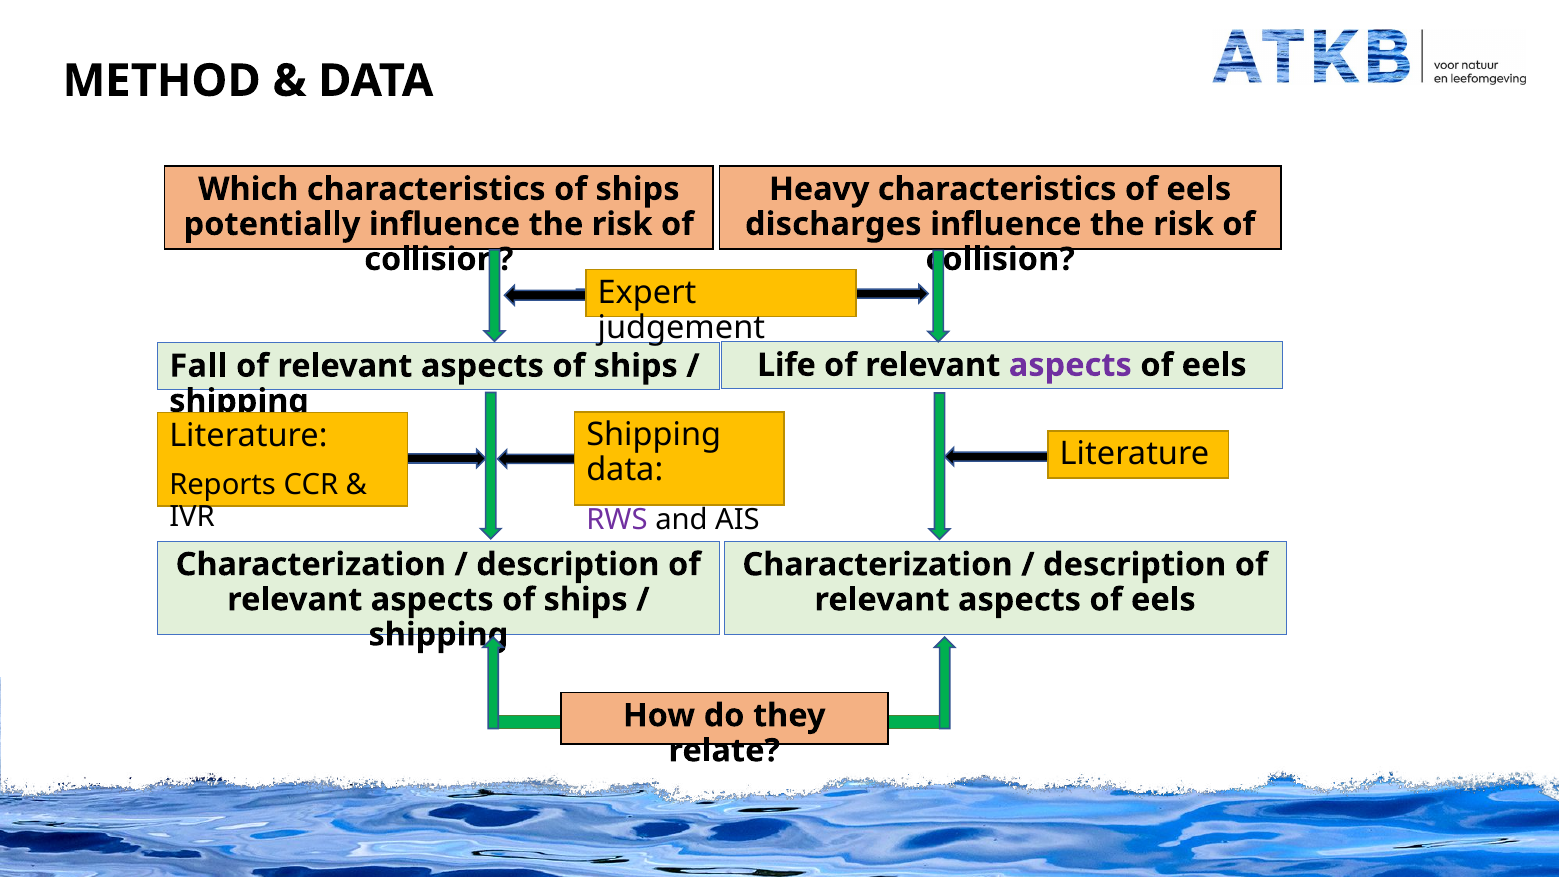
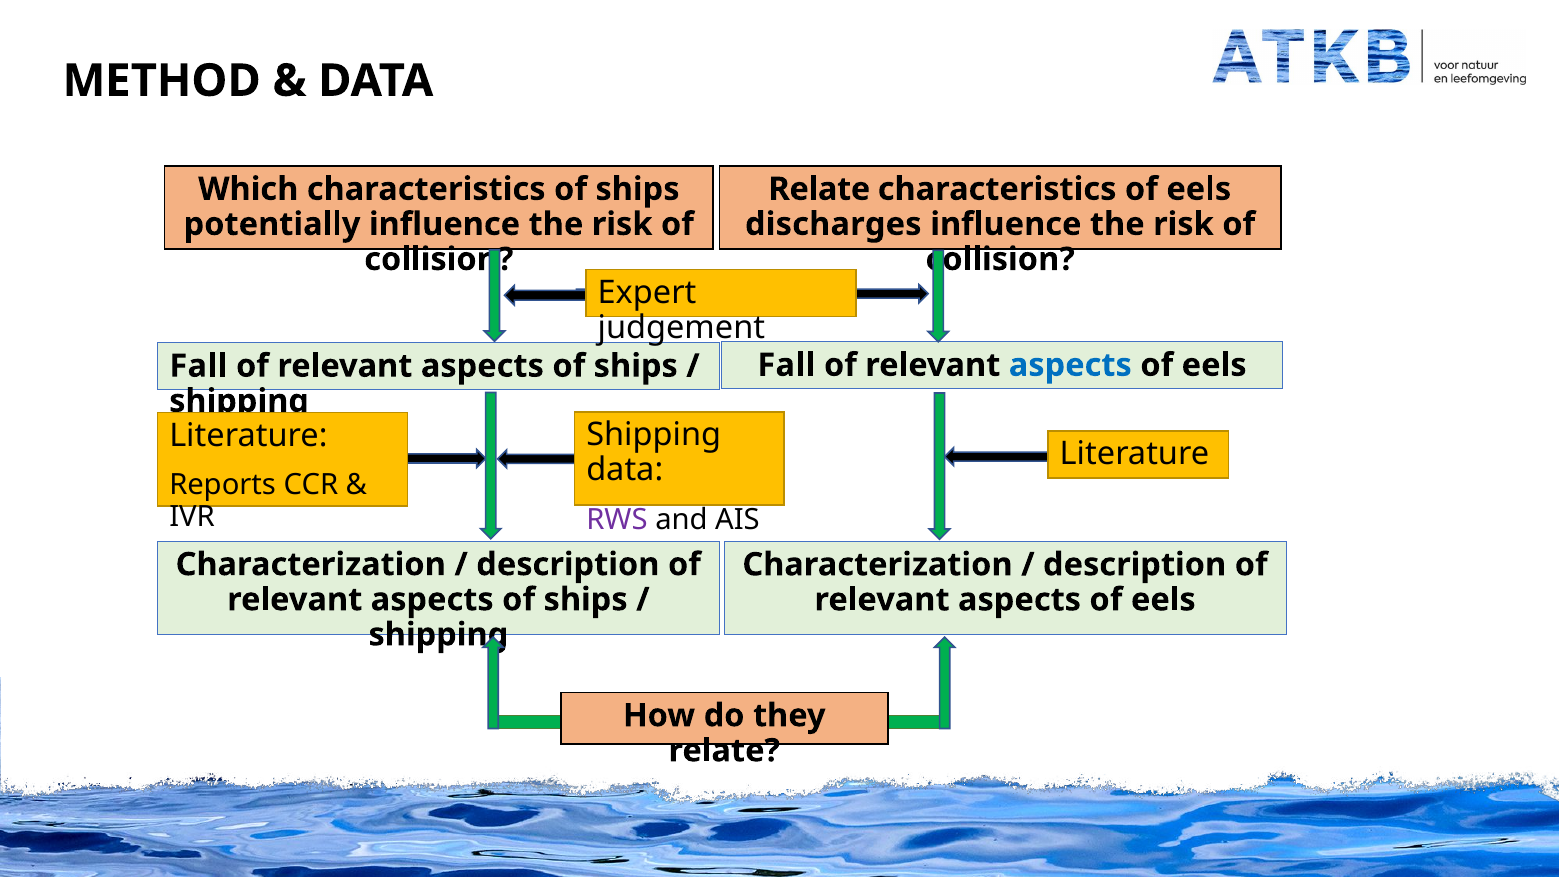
Heavy at (819, 189): Heavy -> Relate
Life at (786, 365): Life -> Fall
aspects at (1070, 365) colour: purple -> blue
